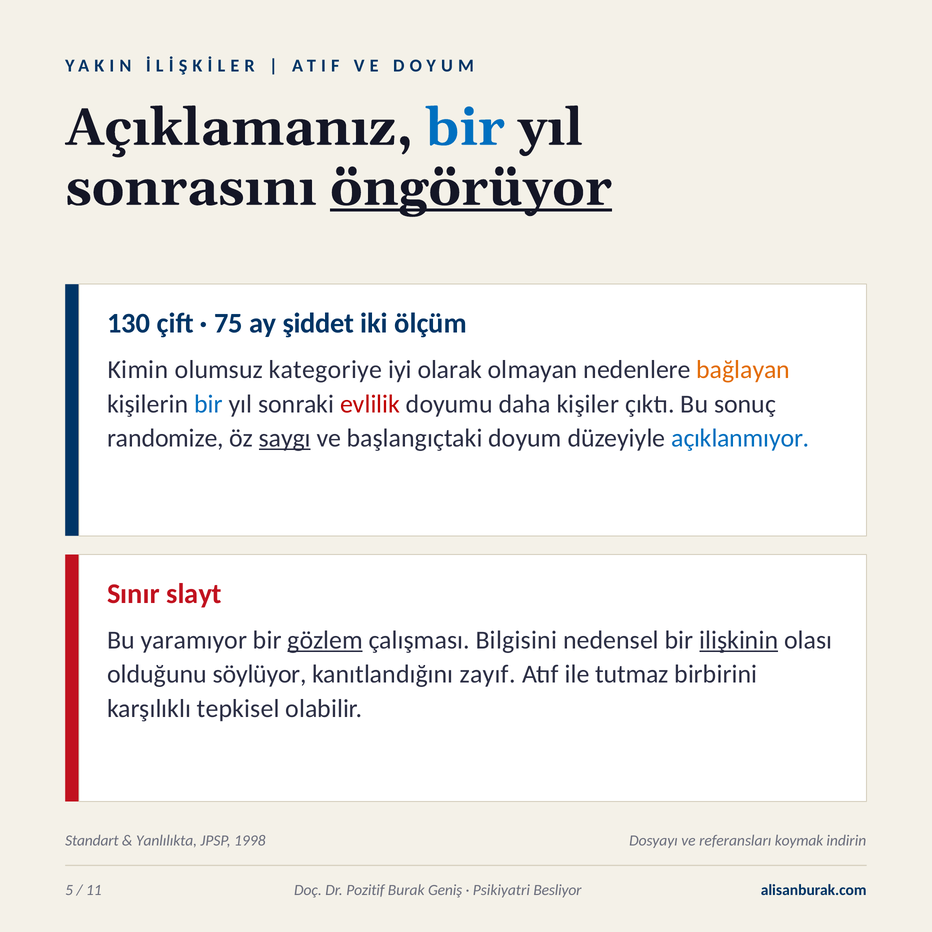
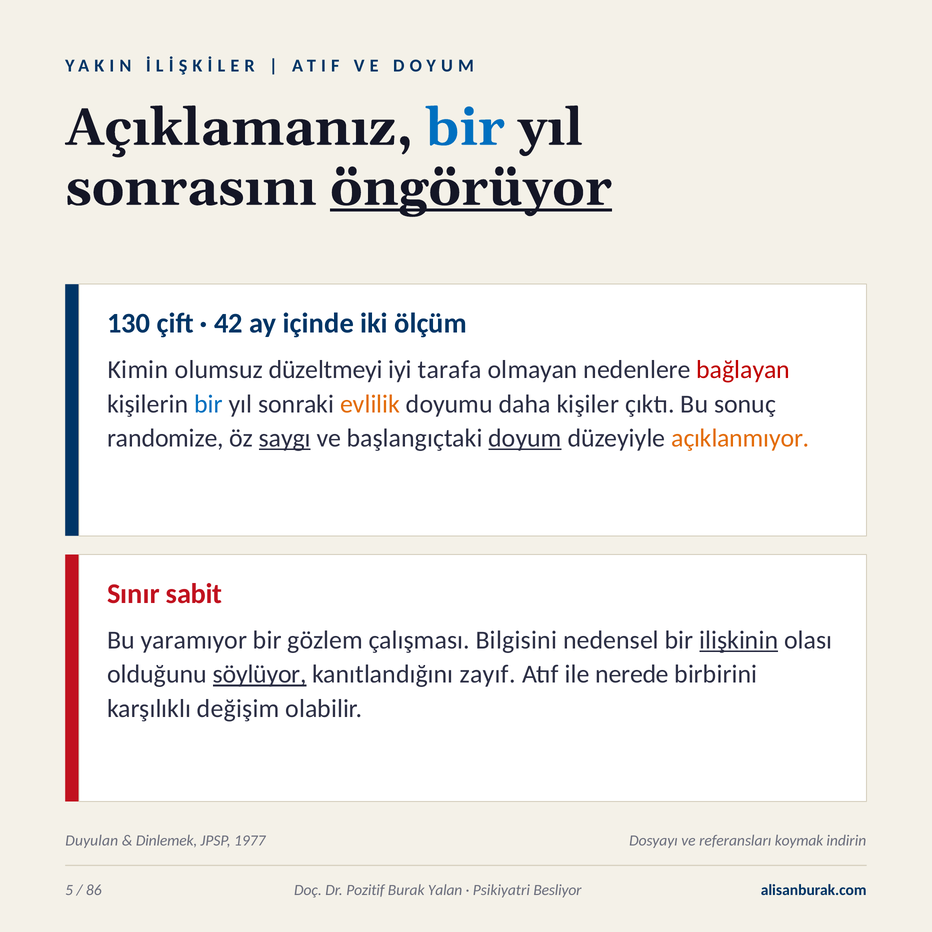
75: 75 -> 42
şiddet: şiddet -> içinde
kategoriye: kategoriye -> düzeltmeyi
olarak: olarak -> tarafa
bağlayan colour: orange -> red
evlilik colour: red -> orange
doyum underline: none -> present
açıklanmıyor colour: blue -> orange
slayt: slayt -> sabit
gözlem underline: present -> none
söylüyor underline: none -> present
tutmaz: tutmaz -> nerede
tepkisel: tepkisel -> değişim
Standart: Standart -> Duyulan
Yanlılıkta: Yanlılıkta -> Dinlemek
1998: 1998 -> 1977
11: 11 -> 86
Geniş: Geniş -> Yalan
